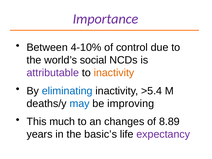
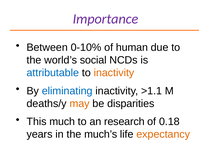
4-10%: 4-10% -> 0-10%
control: control -> human
attributable colour: purple -> blue
>5.4: >5.4 -> >1.1
may colour: blue -> orange
improving: improving -> disparities
changes: changes -> research
8.89: 8.89 -> 0.18
basic’s: basic’s -> much’s
expectancy colour: purple -> orange
